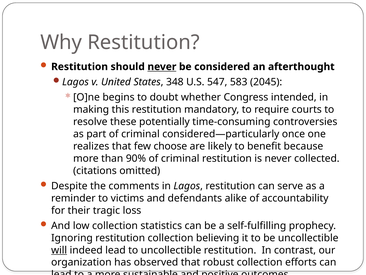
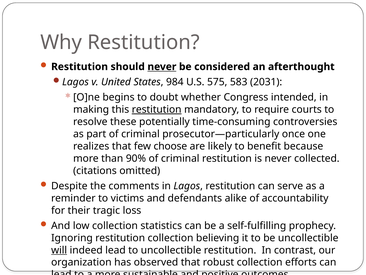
348: 348 -> 984
547: 547 -> 575
2045: 2045 -> 2031
restitution at (157, 109) underline: none -> present
considered—particularly: considered—particularly -> prosecutor—particularly
